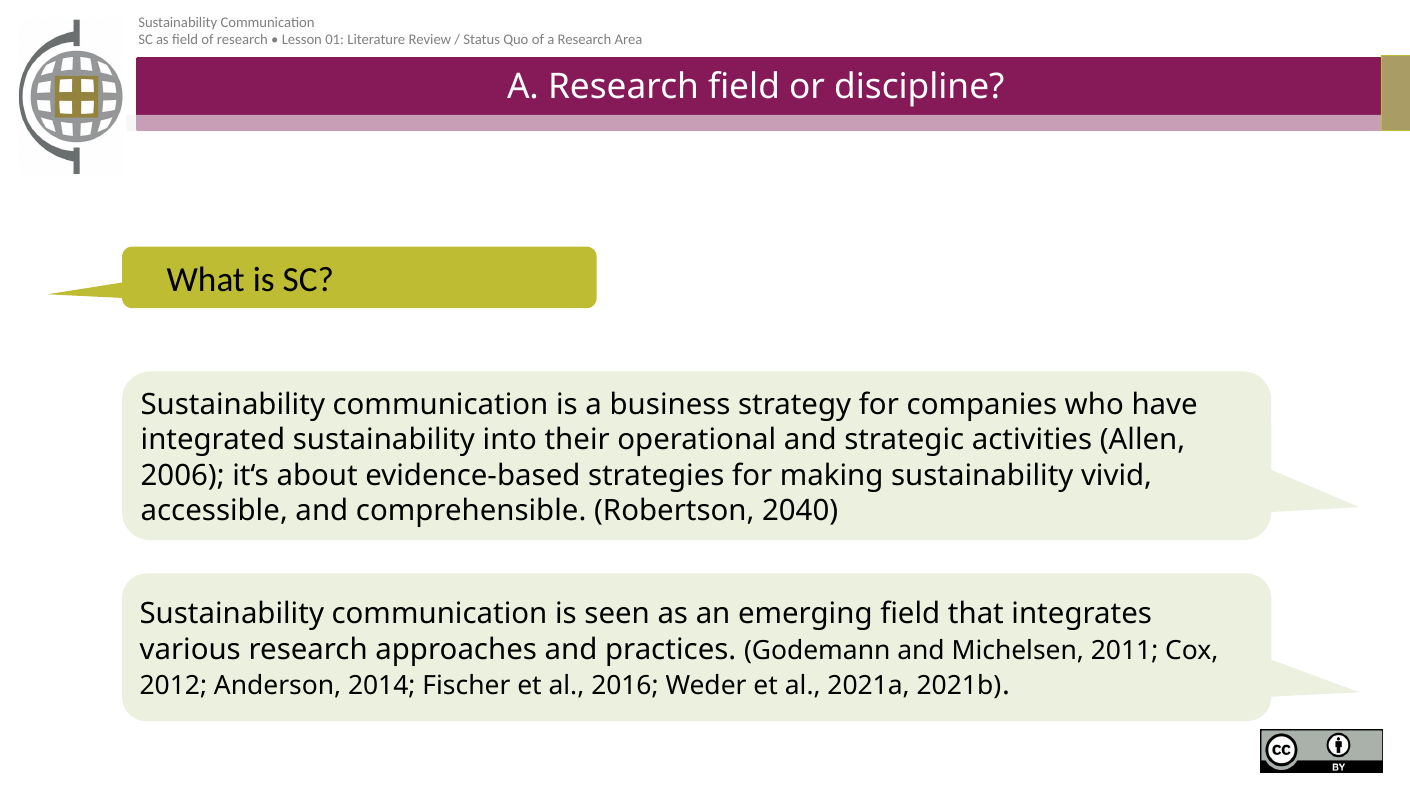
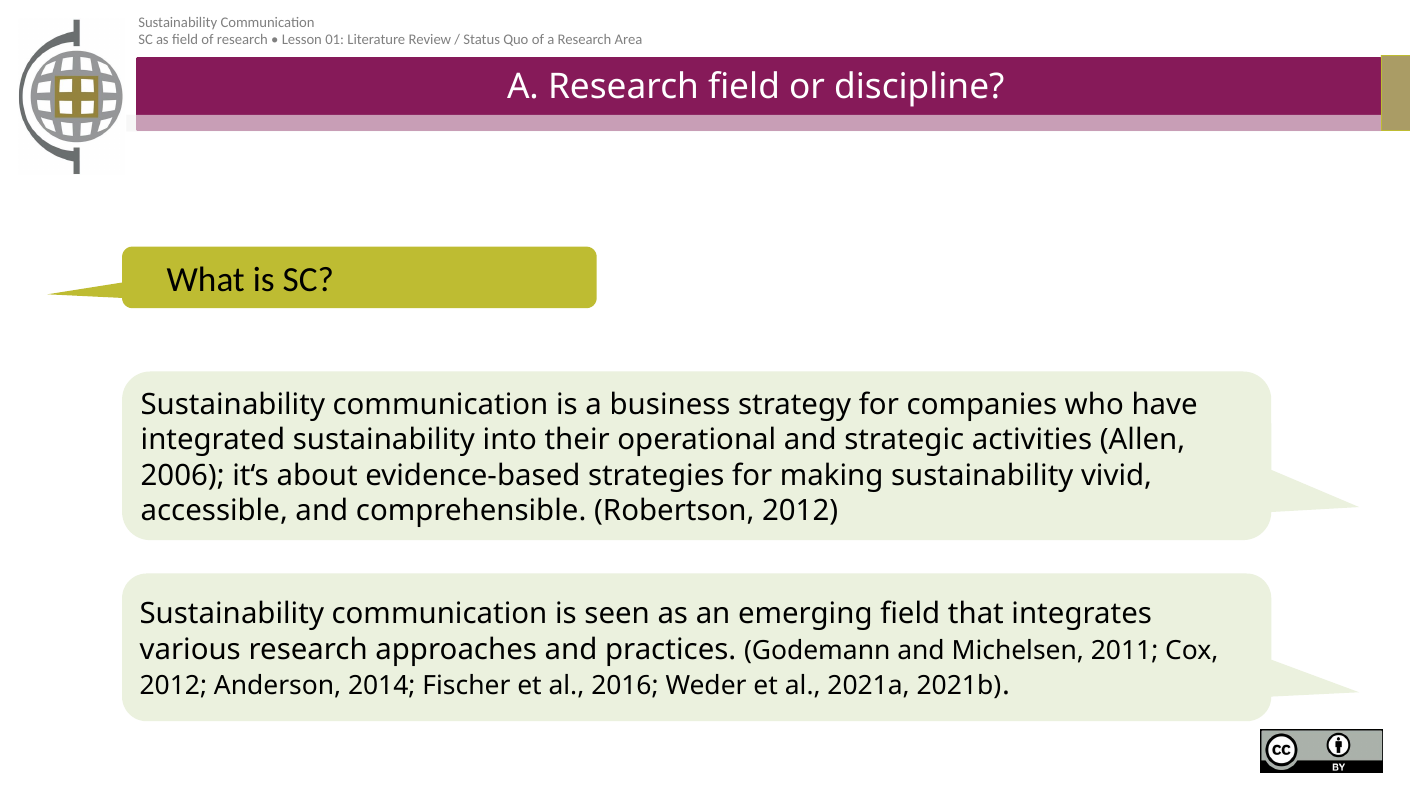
Robertson 2040: 2040 -> 2012
